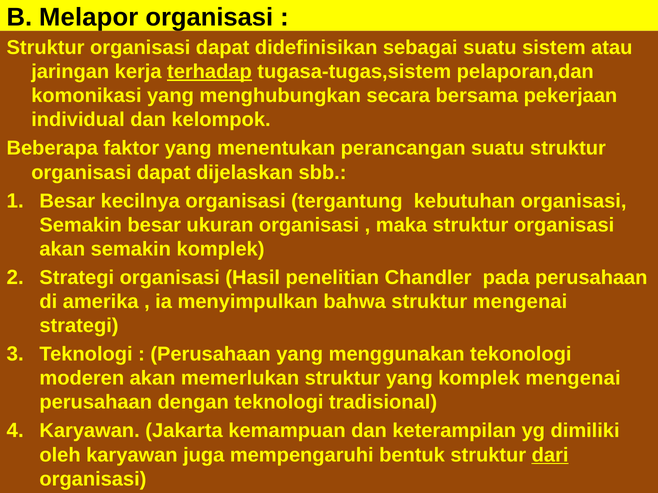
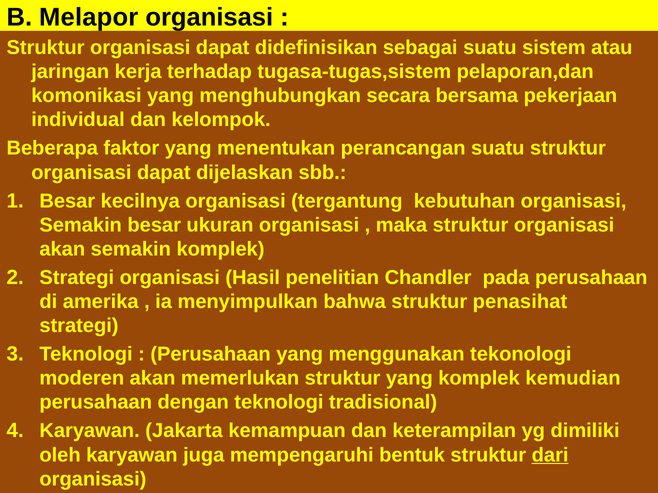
terhadap underline: present -> none
struktur mengenai: mengenai -> penasihat
komplek mengenai: mengenai -> kemudian
